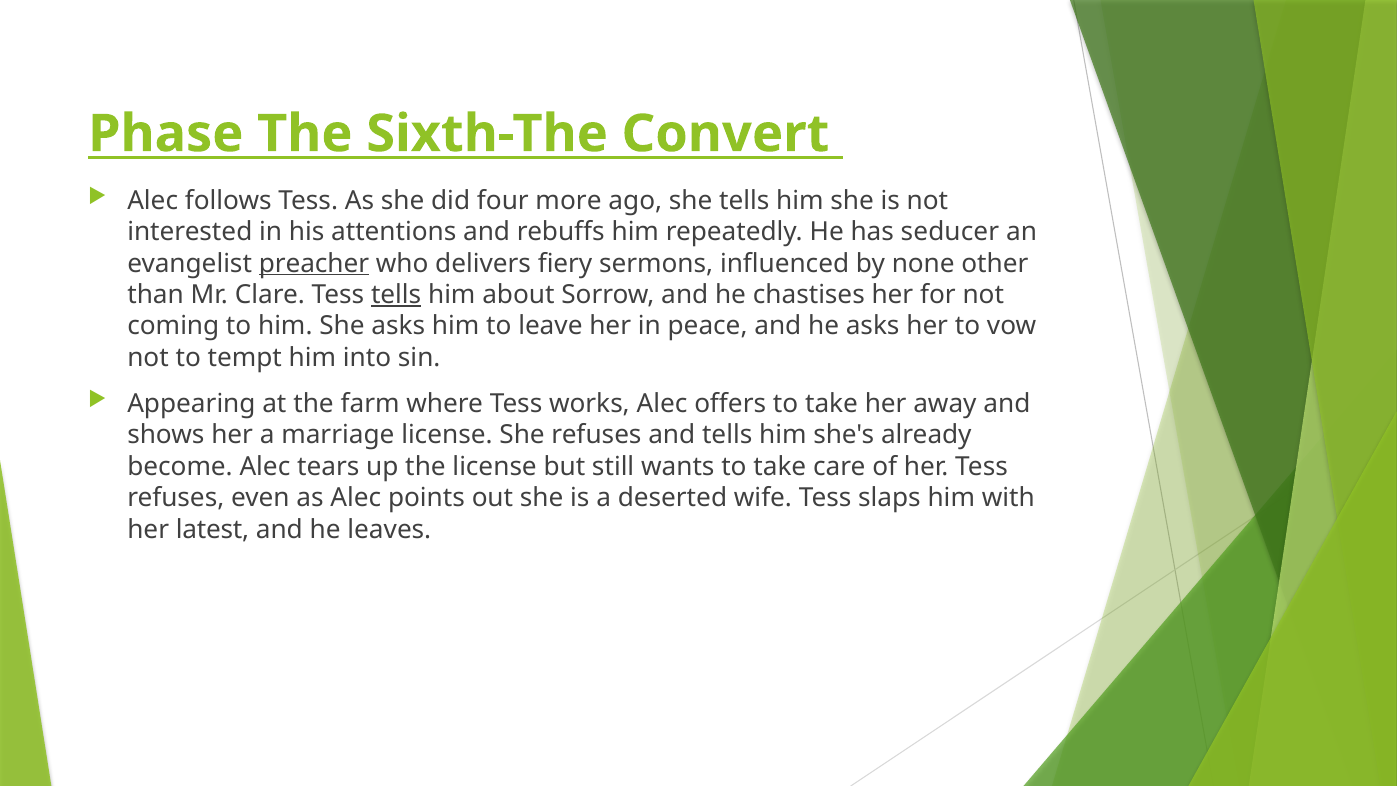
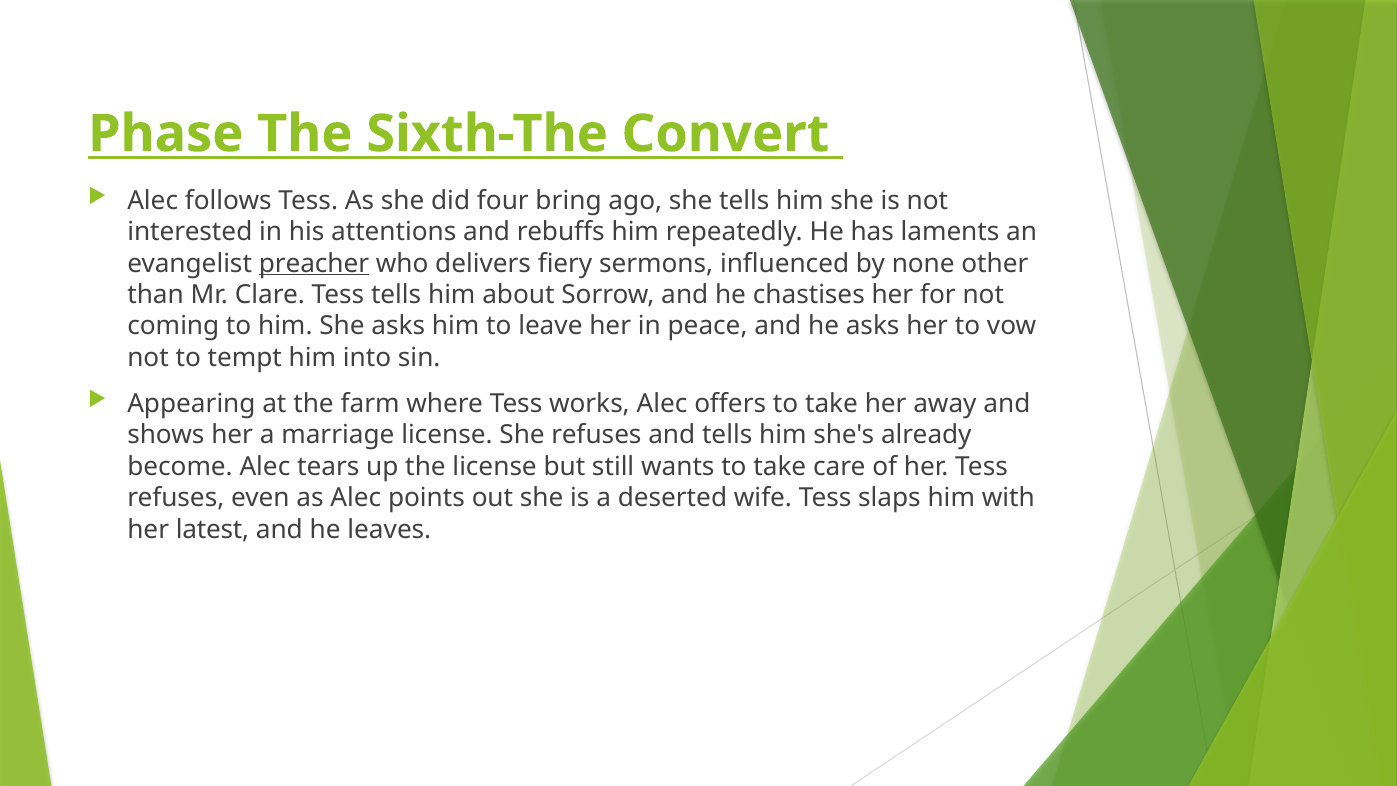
more: more -> bring
seducer: seducer -> laments
tells at (396, 295) underline: present -> none
